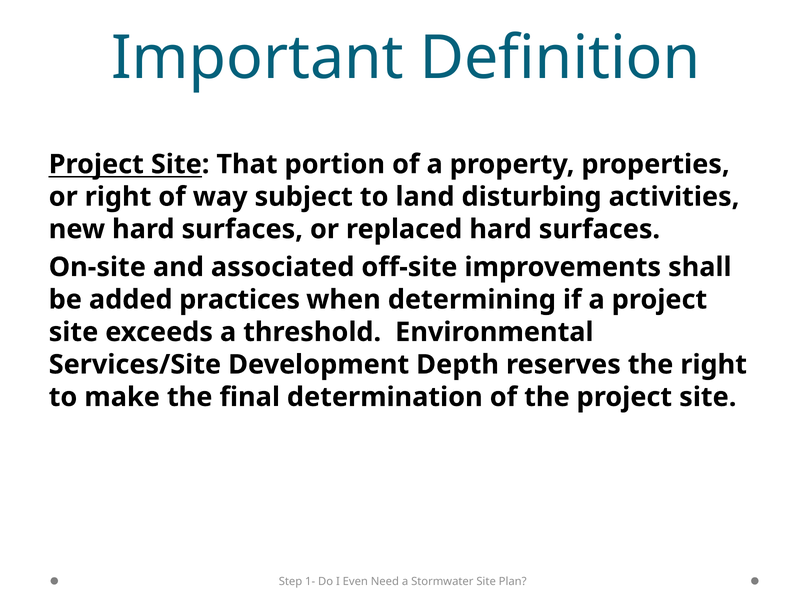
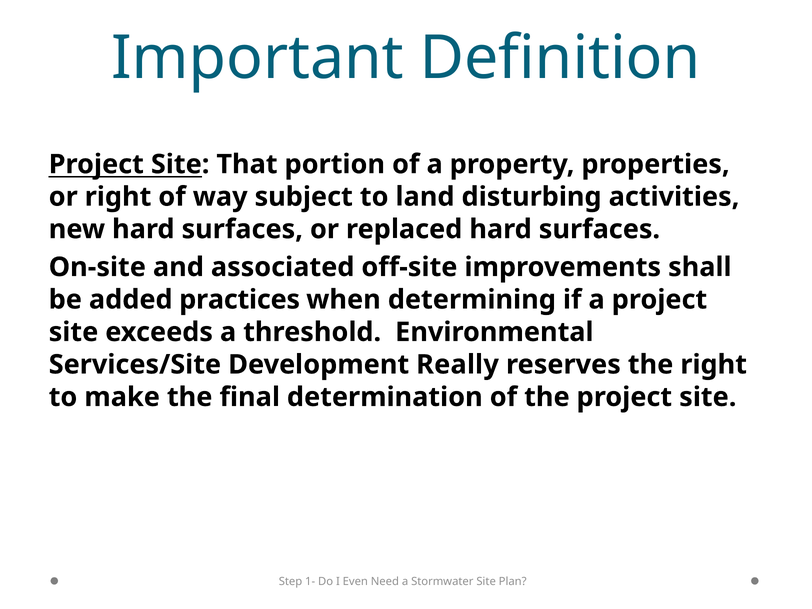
Depth: Depth -> Really
